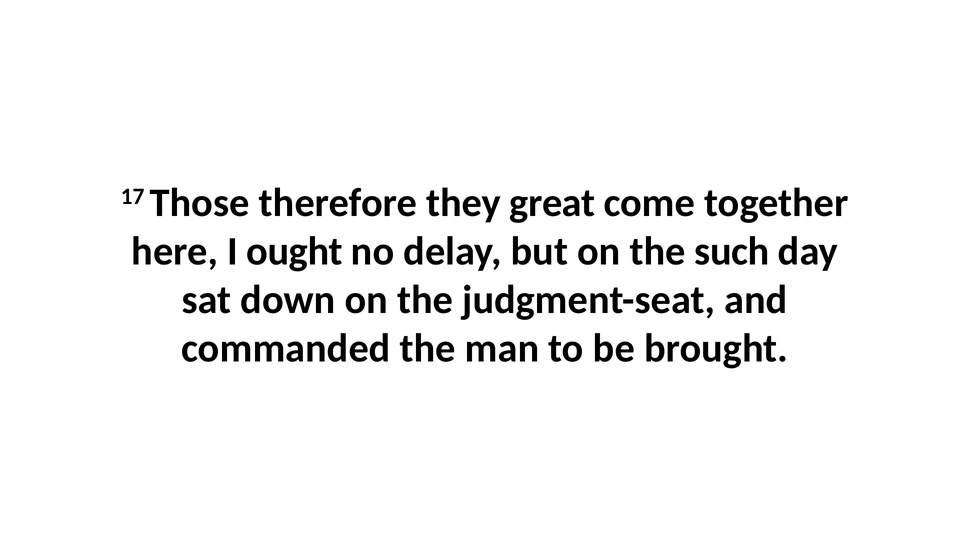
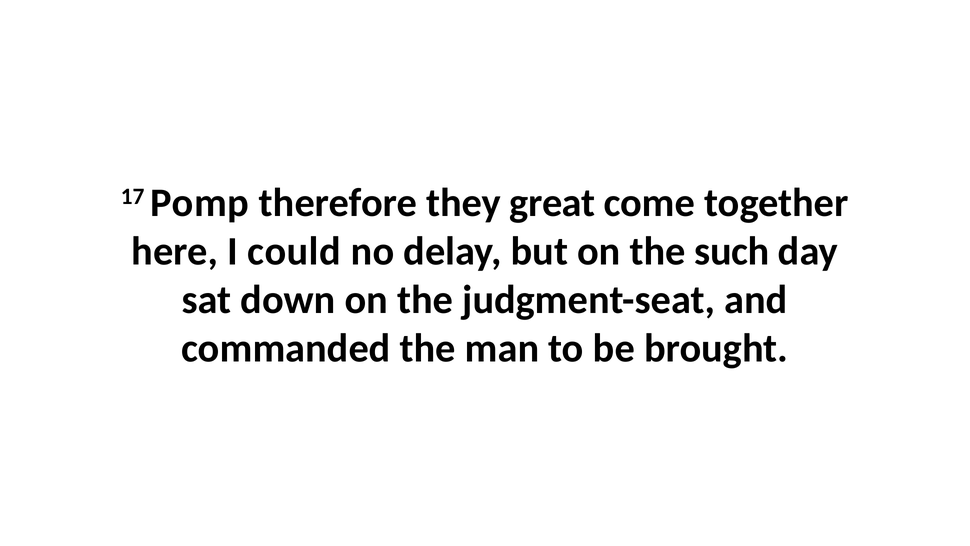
Those: Those -> Pomp
ought: ought -> could
